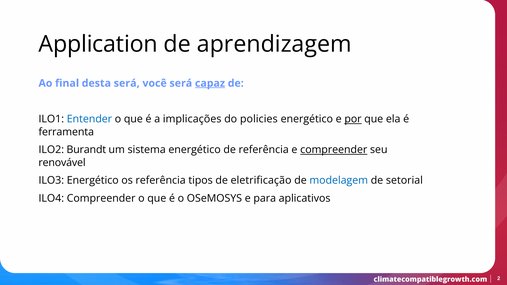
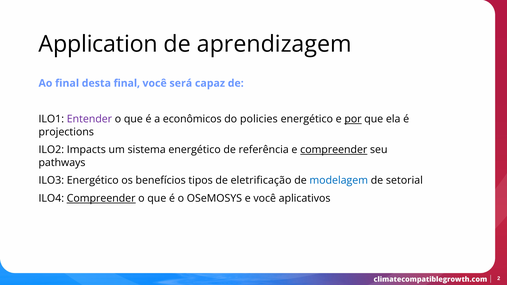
desta será: será -> final
capaz underline: present -> none
Entender colour: blue -> purple
implicações: implicações -> econômicos
ferramenta: ferramenta -> projections
Burandt: Burandt -> Impacts
renovável: renovável -> pathways
os referência: referência -> benefícios
Compreender at (101, 199) underline: none -> present
e para: para -> você
